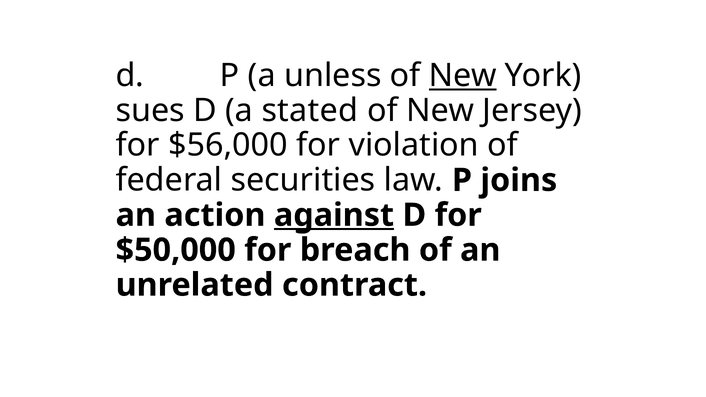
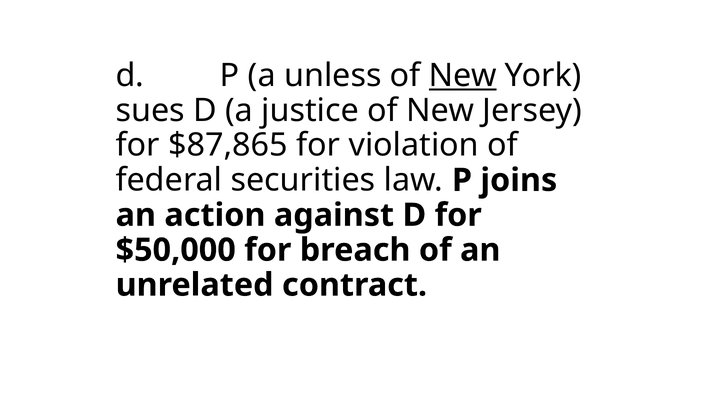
stated: stated -> justice
$56,000: $56,000 -> $87,865
against underline: present -> none
